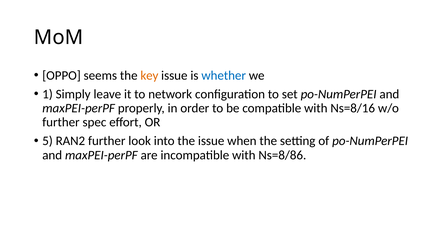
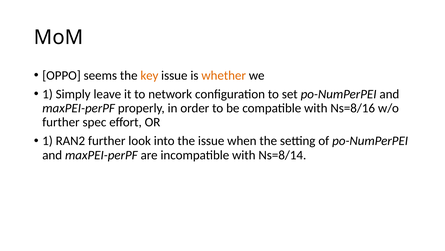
whether colour: blue -> orange
5 at (48, 141): 5 -> 1
Ns=8/86: Ns=8/86 -> Ns=8/14
